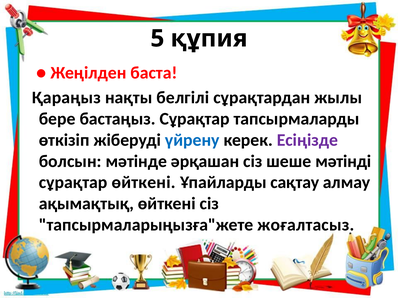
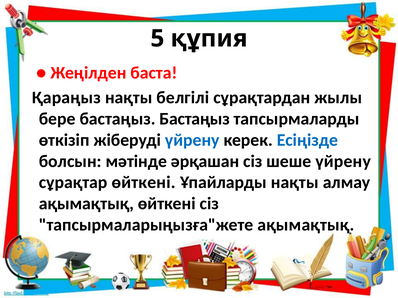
бастаңыз Сұрақтар: Сұрақтар -> Бастаңыз
Есіңізде colour: purple -> blue
шеше мәтінді: мәтінді -> үйрену
Ұпайларды сақтау: сақтау -> нақты
тапсырмаларыңызға"жете жоғалтасыз: жоғалтасыз -> ақымақтық
